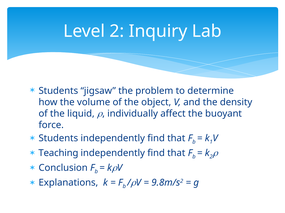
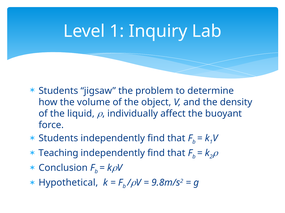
Level 2: 2 -> 1
Explanations: Explanations -> Hypothetical
